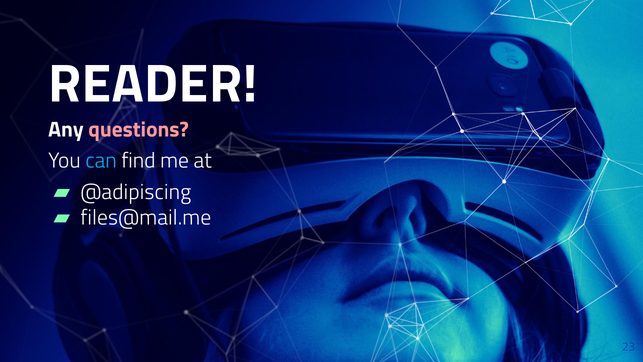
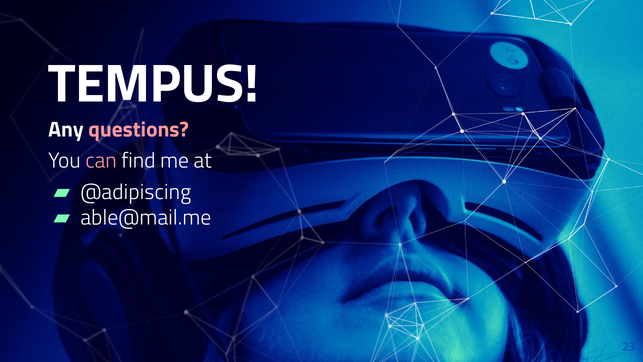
READER: READER -> TEMPUS
can colour: light blue -> pink
files@mail.me: files@mail.me -> able@mail.me
